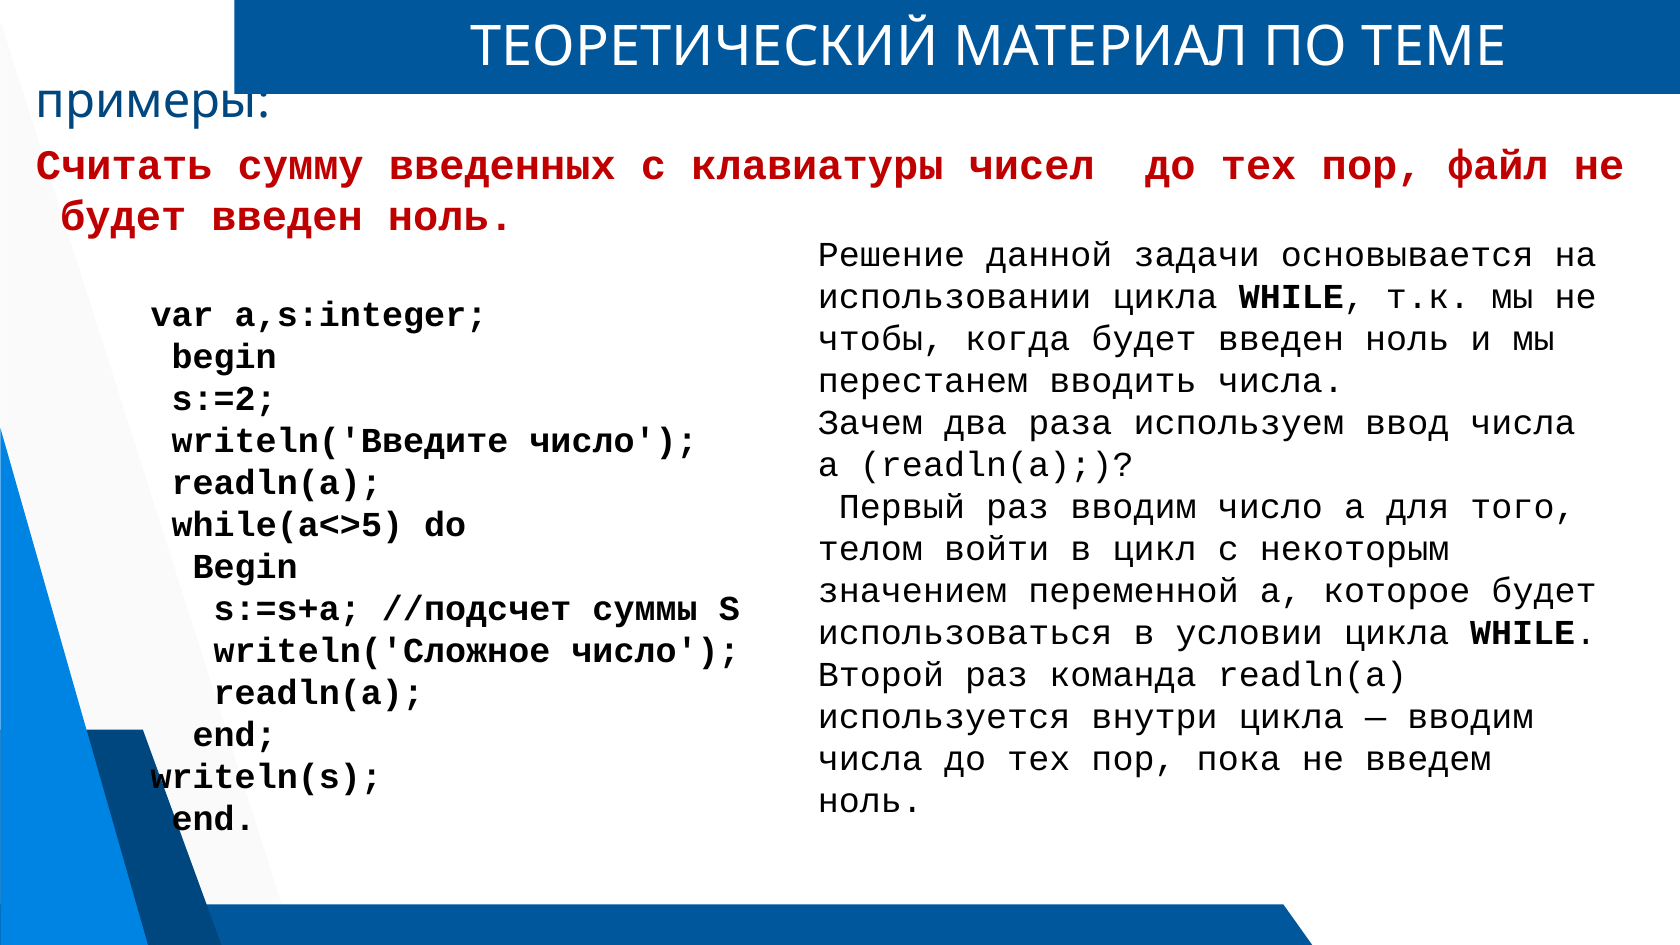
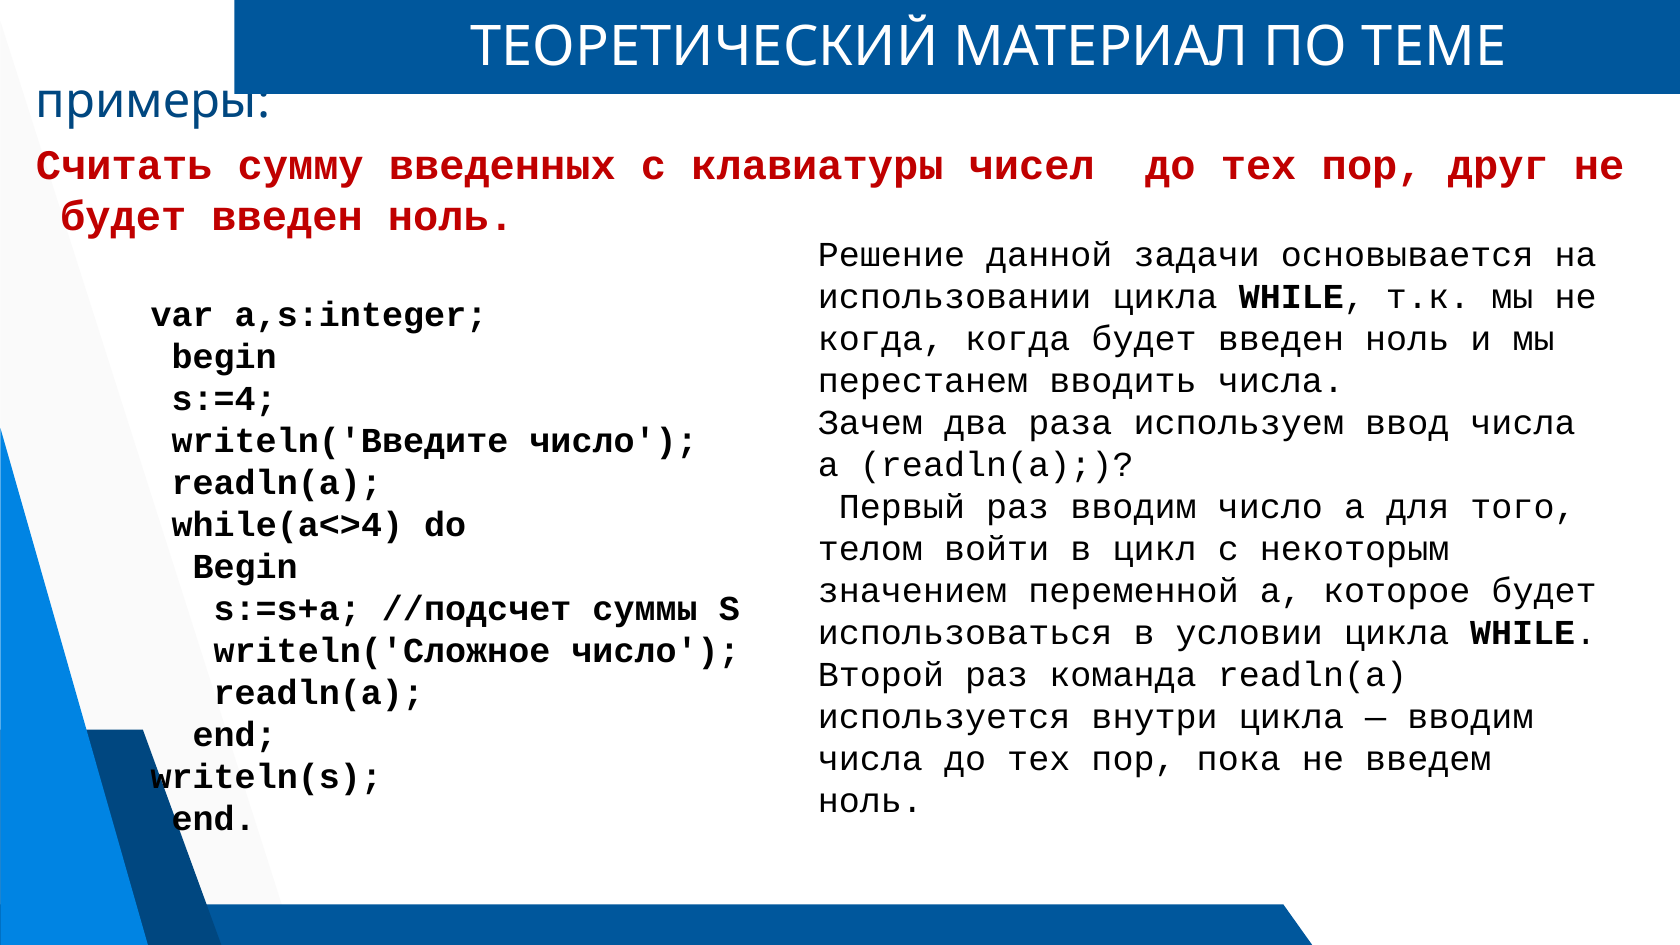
файл: файл -> друг
чтобы at (881, 339): чтобы -> когда
s:=2: s:=2 -> s:=4
while(a<>5: while(a<>5 -> while(a<>4
